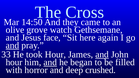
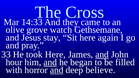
14:50: 14:50 -> 14:33
face: face -> stay
and at (12, 45) underline: present -> none
took Hour: Hour -> Here
and at (57, 70) underline: none -> present
crushed: crushed -> believe
